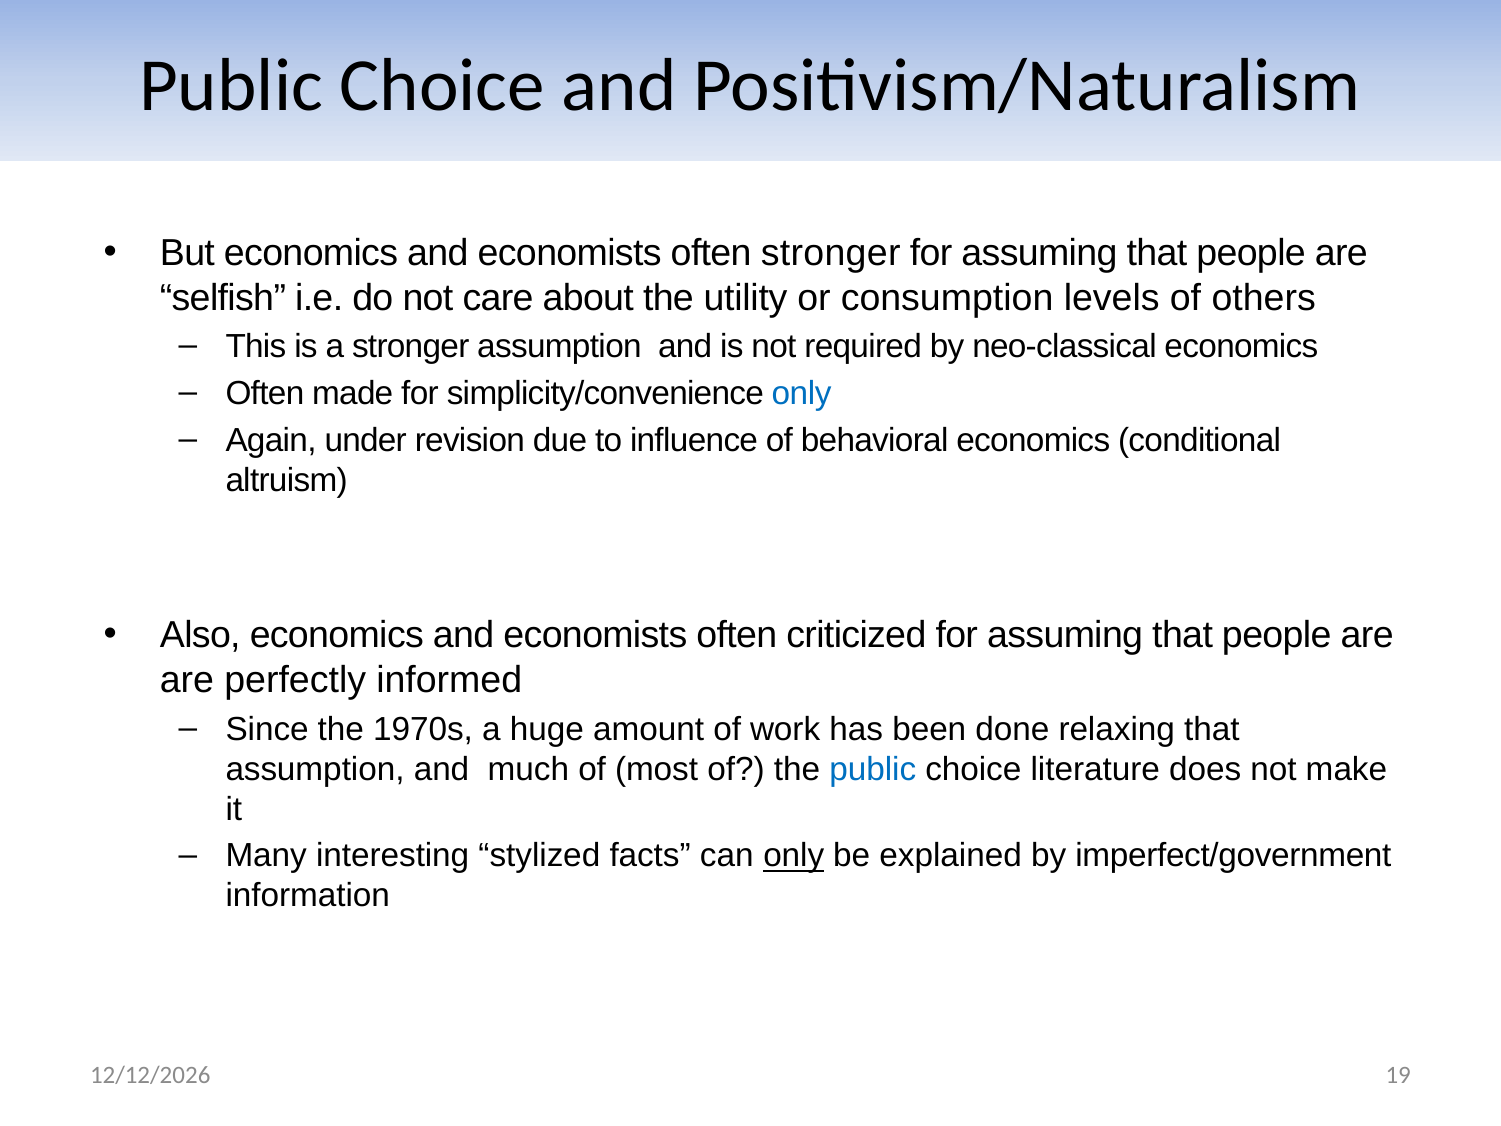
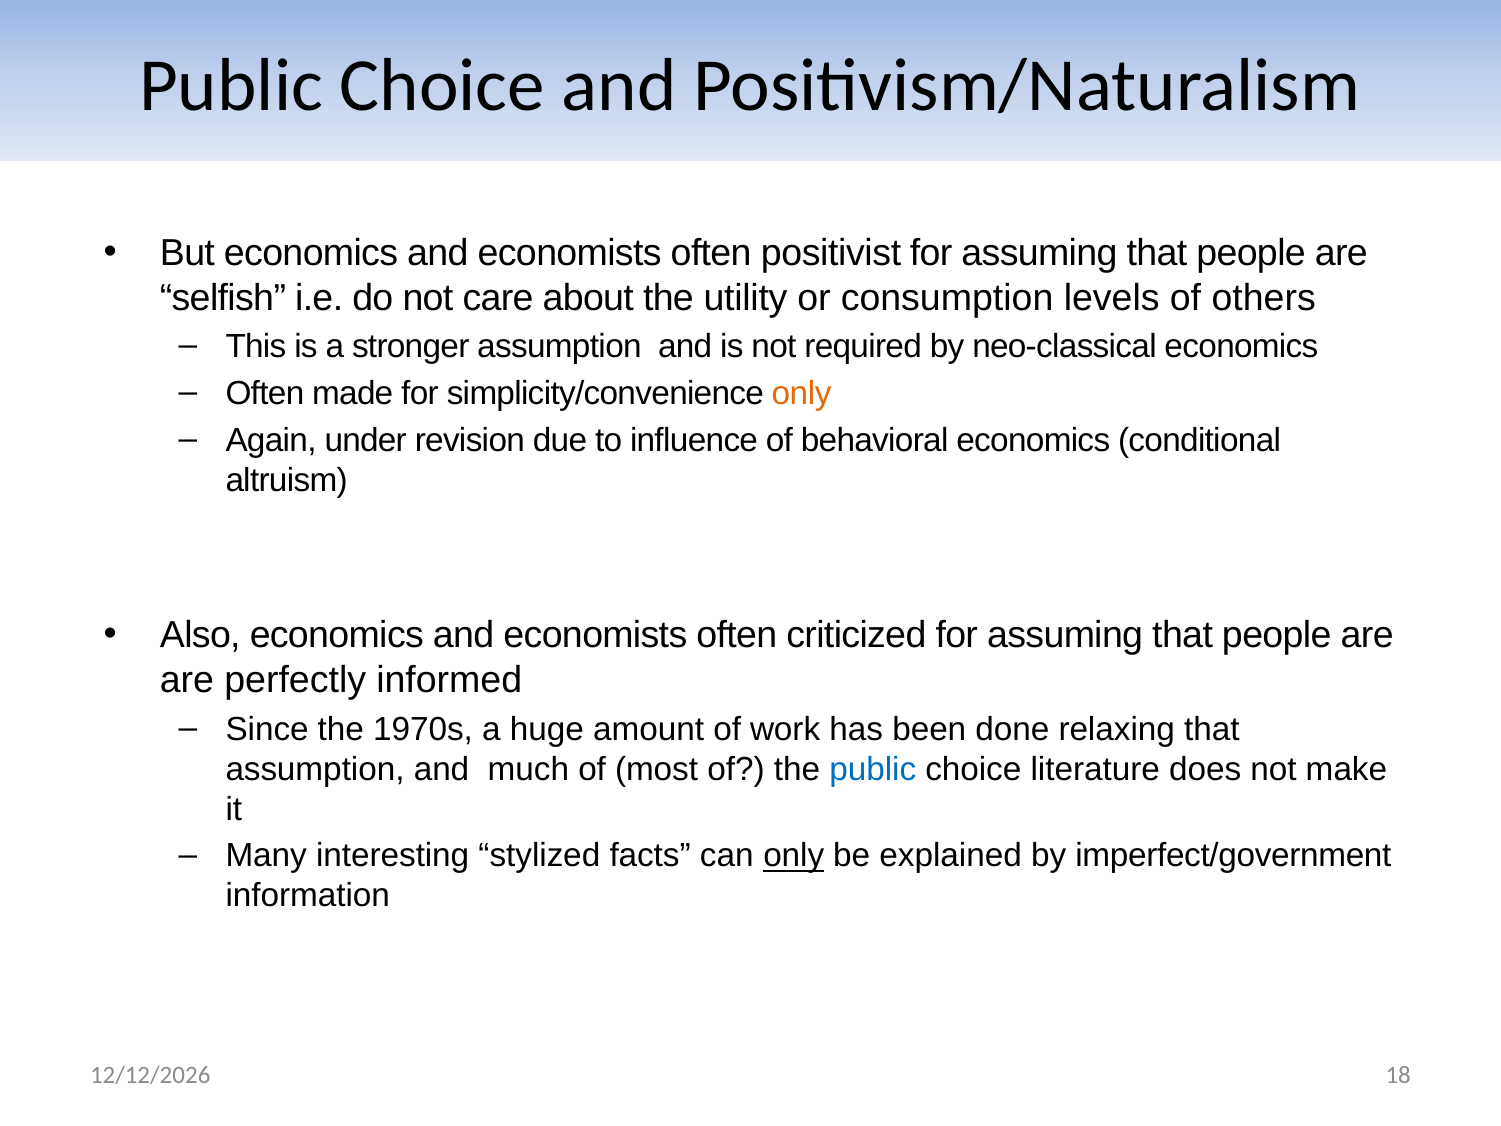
often stronger: stronger -> positivist
only at (802, 393) colour: blue -> orange
19: 19 -> 18
